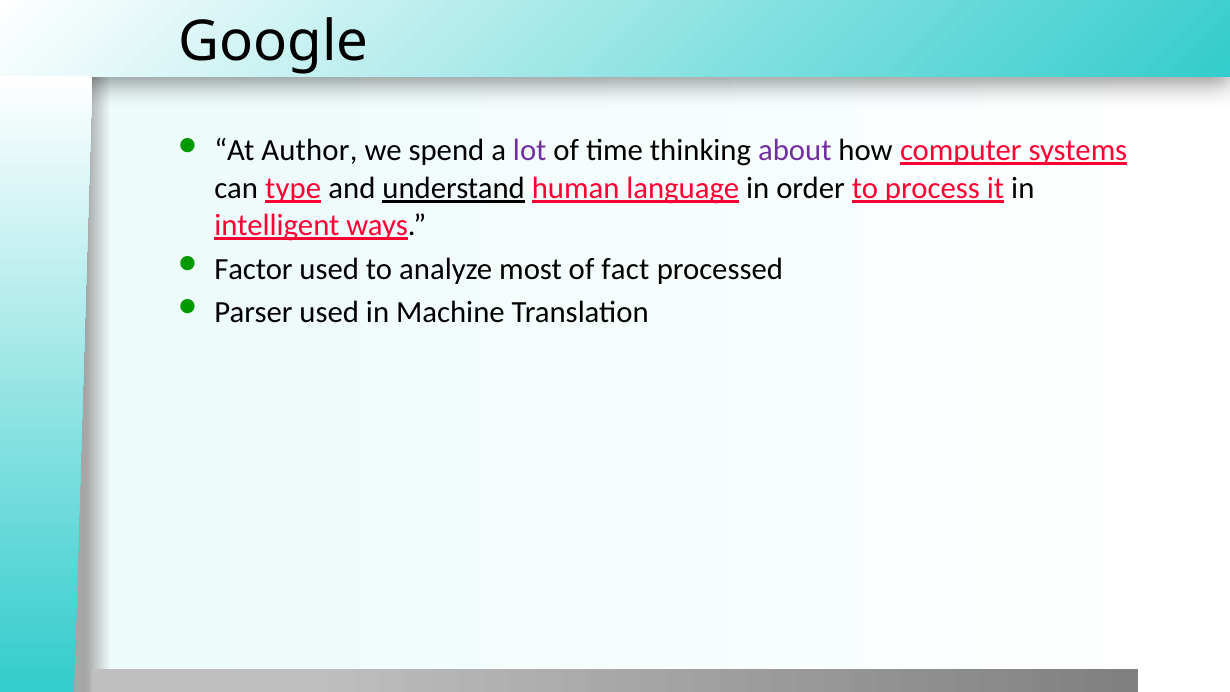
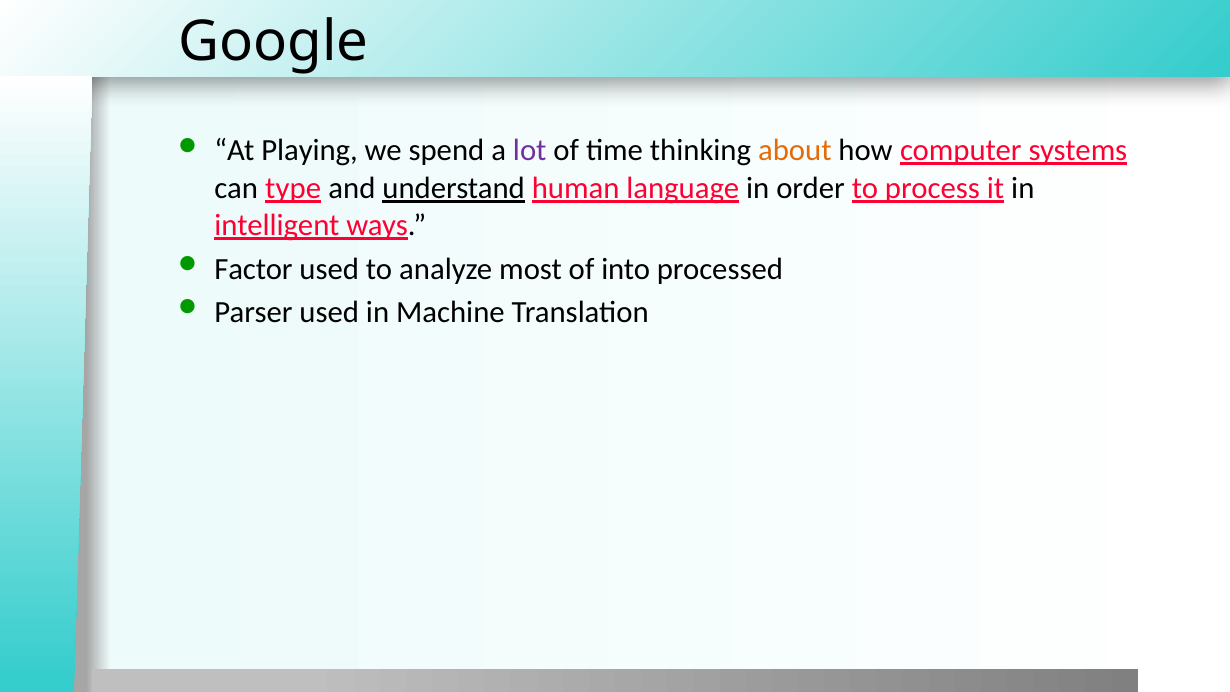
Author: Author -> Playing
about colour: purple -> orange
fact: fact -> into
